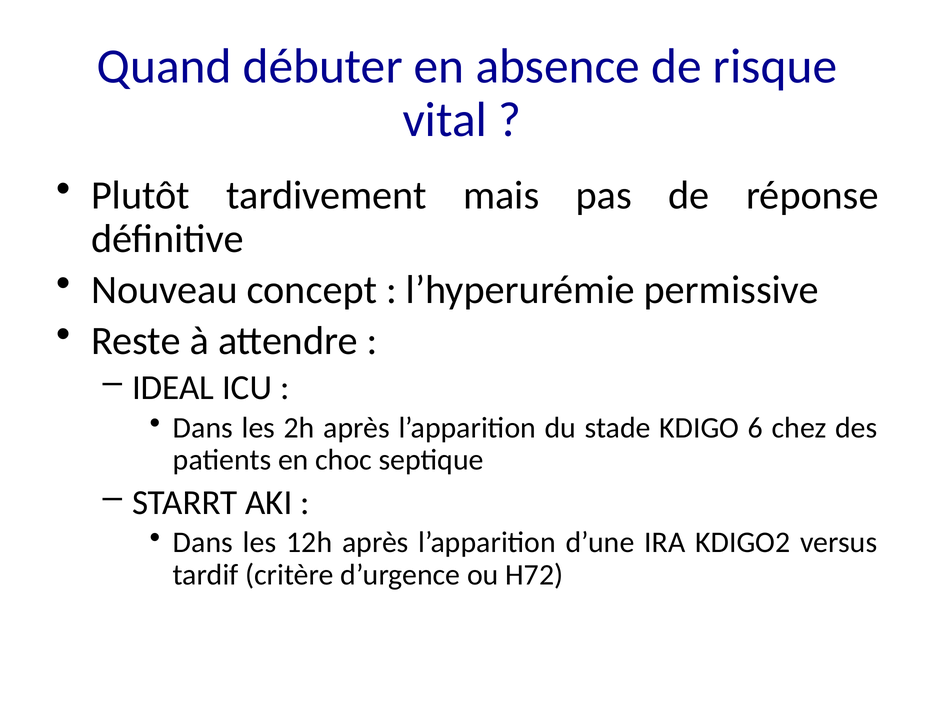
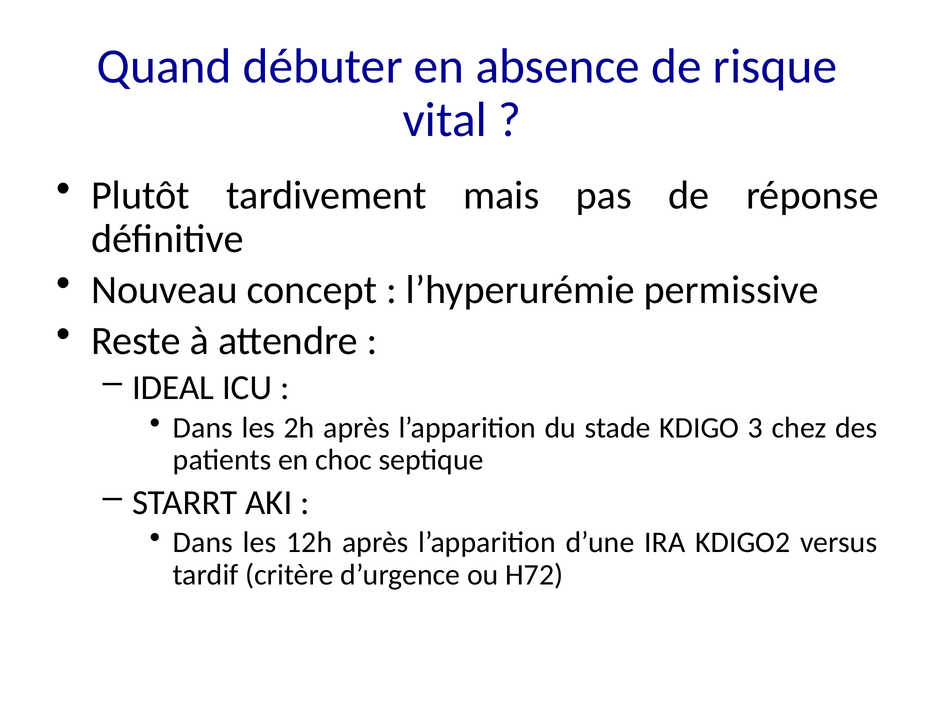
6: 6 -> 3
